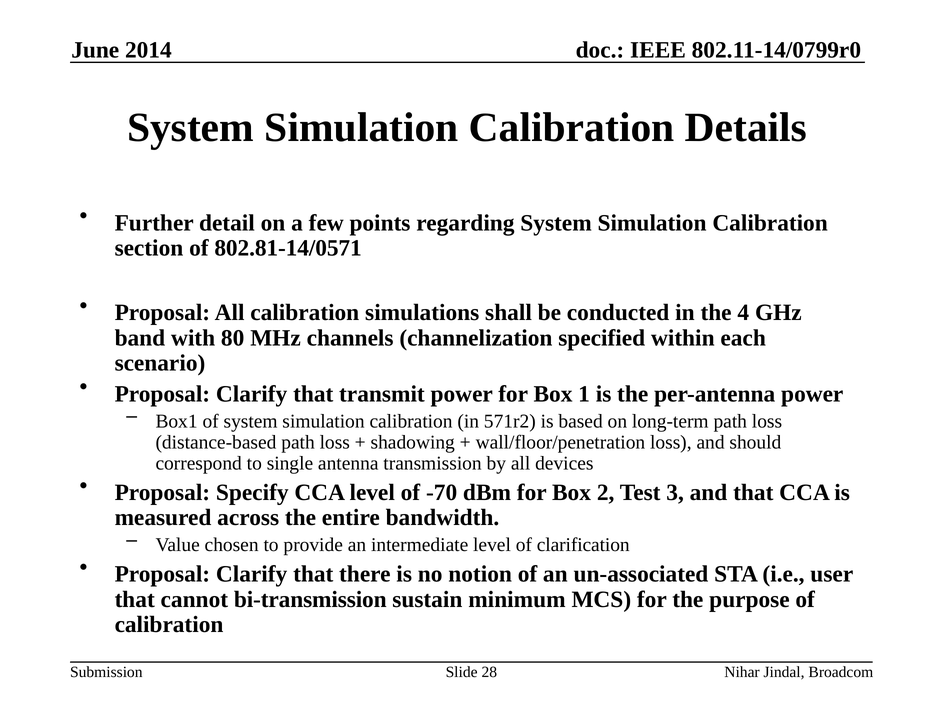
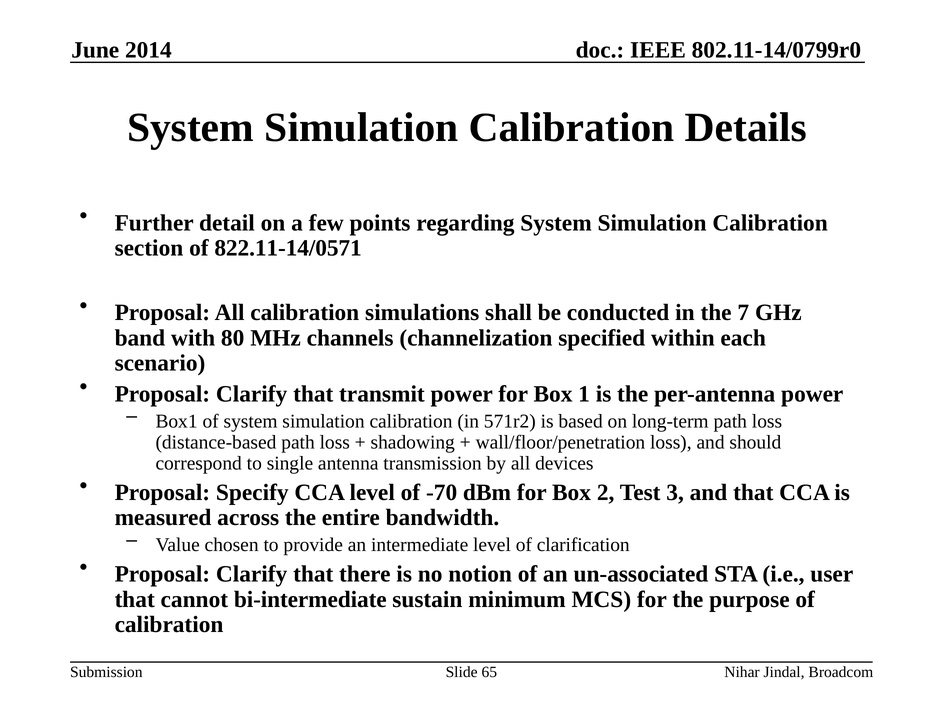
802.81-14/0571: 802.81-14/0571 -> 822.11-14/0571
4: 4 -> 7
bi-transmission: bi-transmission -> bi-intermediate
28: 28 -> 65
